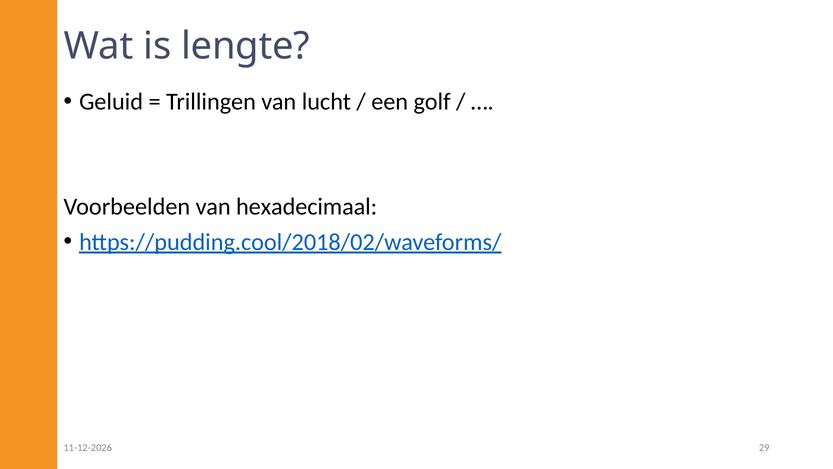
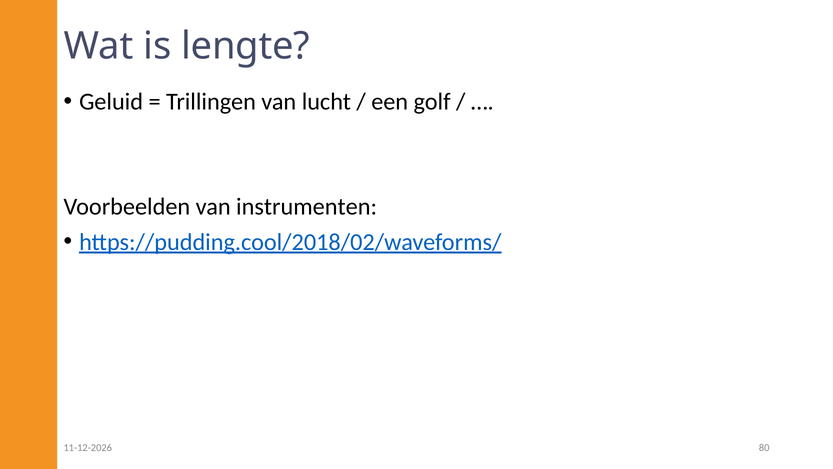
hexadecimaal: hexadecimaal -> instrumenten
29: 29 -> 80
